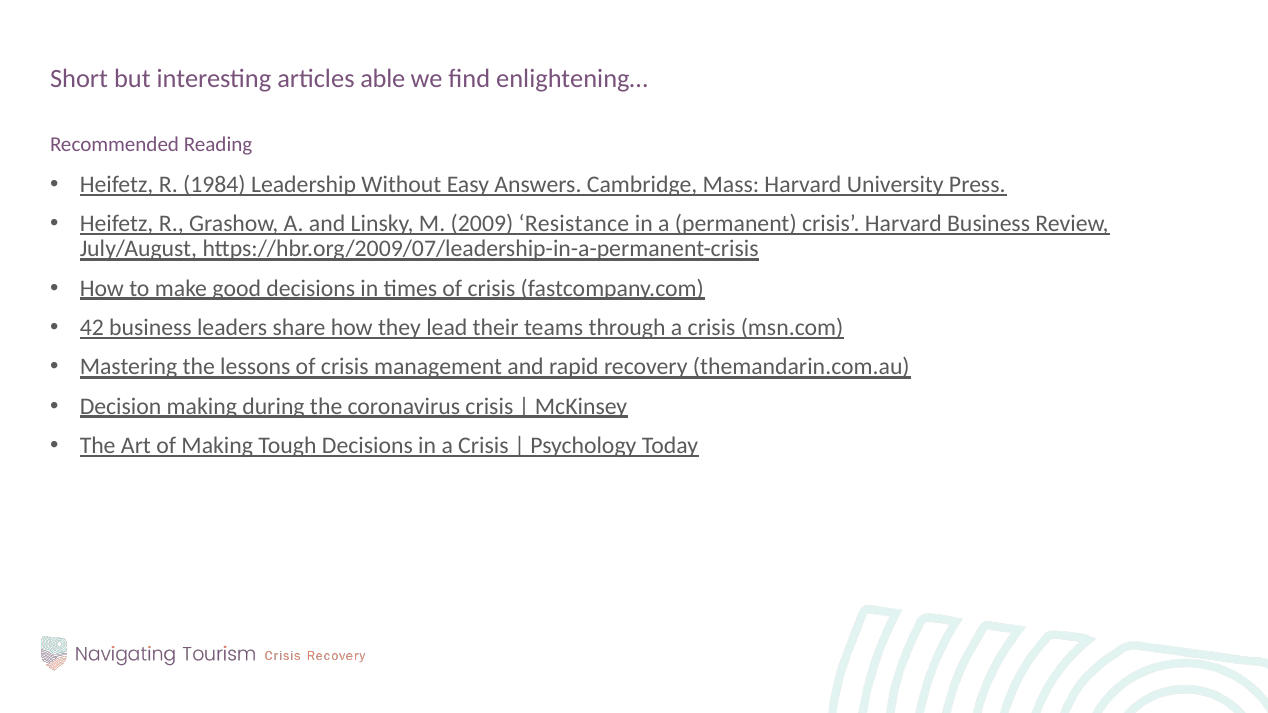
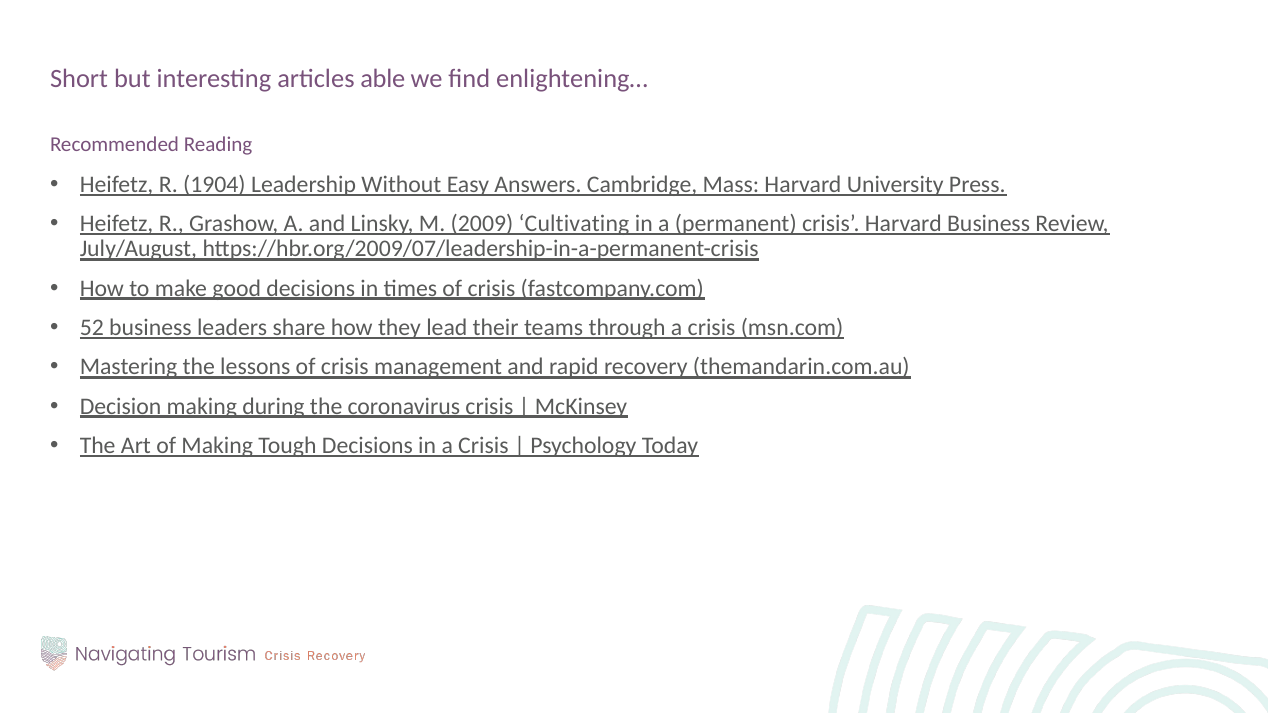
1984: 1984 -> 1904
Resistance: Resistance -> Cultivating
42: 42 -> 52
